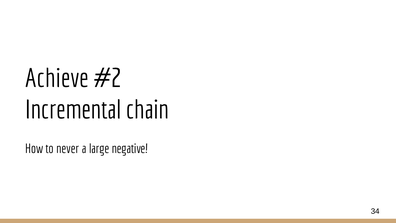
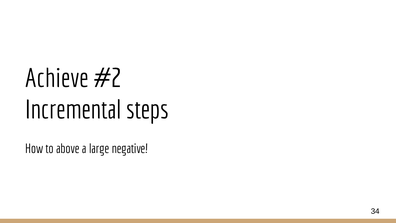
chain: chain -> steps
never: never -> above
